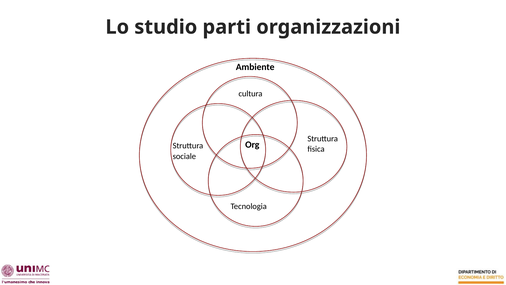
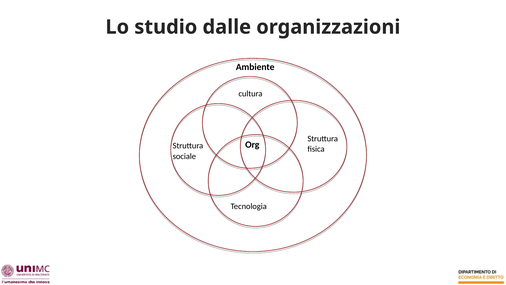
parti: parti -> dalle
